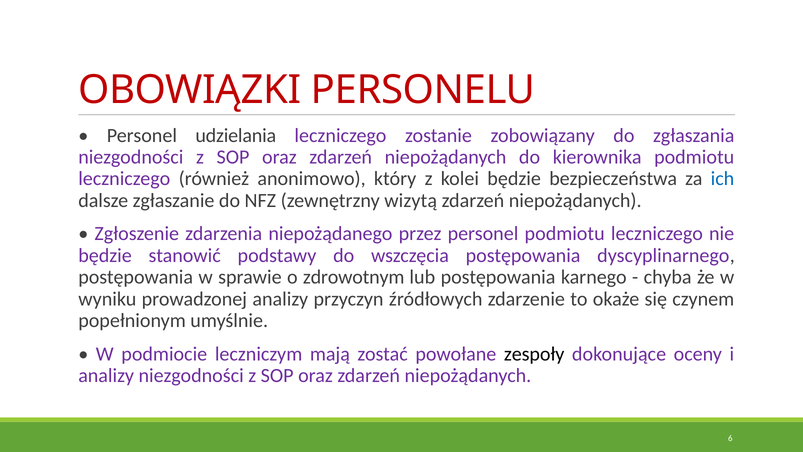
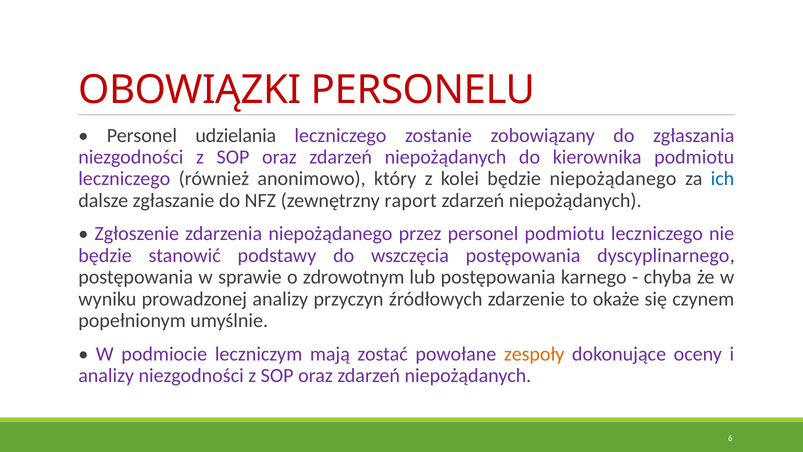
będzie bezpieczeństwa: bezpieczeństwa -> niepożądanego
wizytą: wizytą -> raport
zespoły colour: black -> orange
